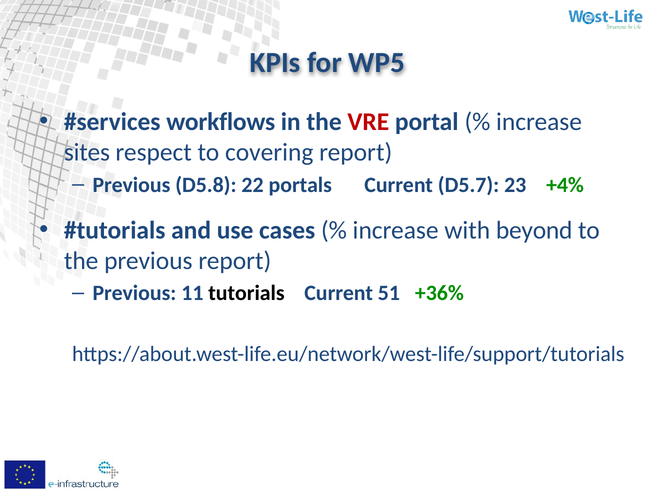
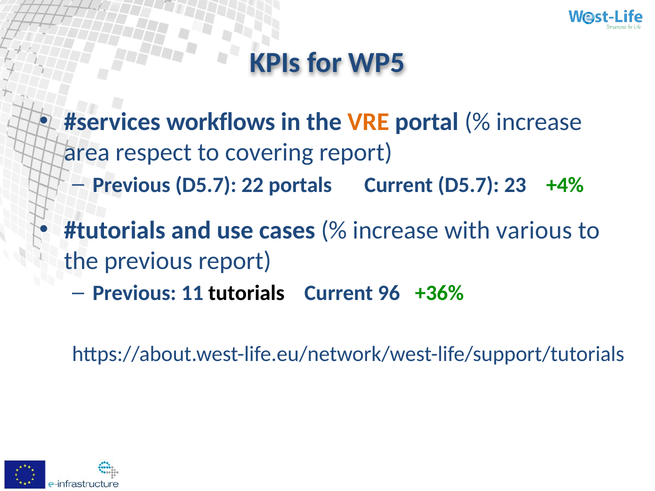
VRE colour: red -> orange
sites: sites -> area
Previous D5.8: D5.8 -> D5.7
beyond: beyond -> various
51: 51 -> 96
